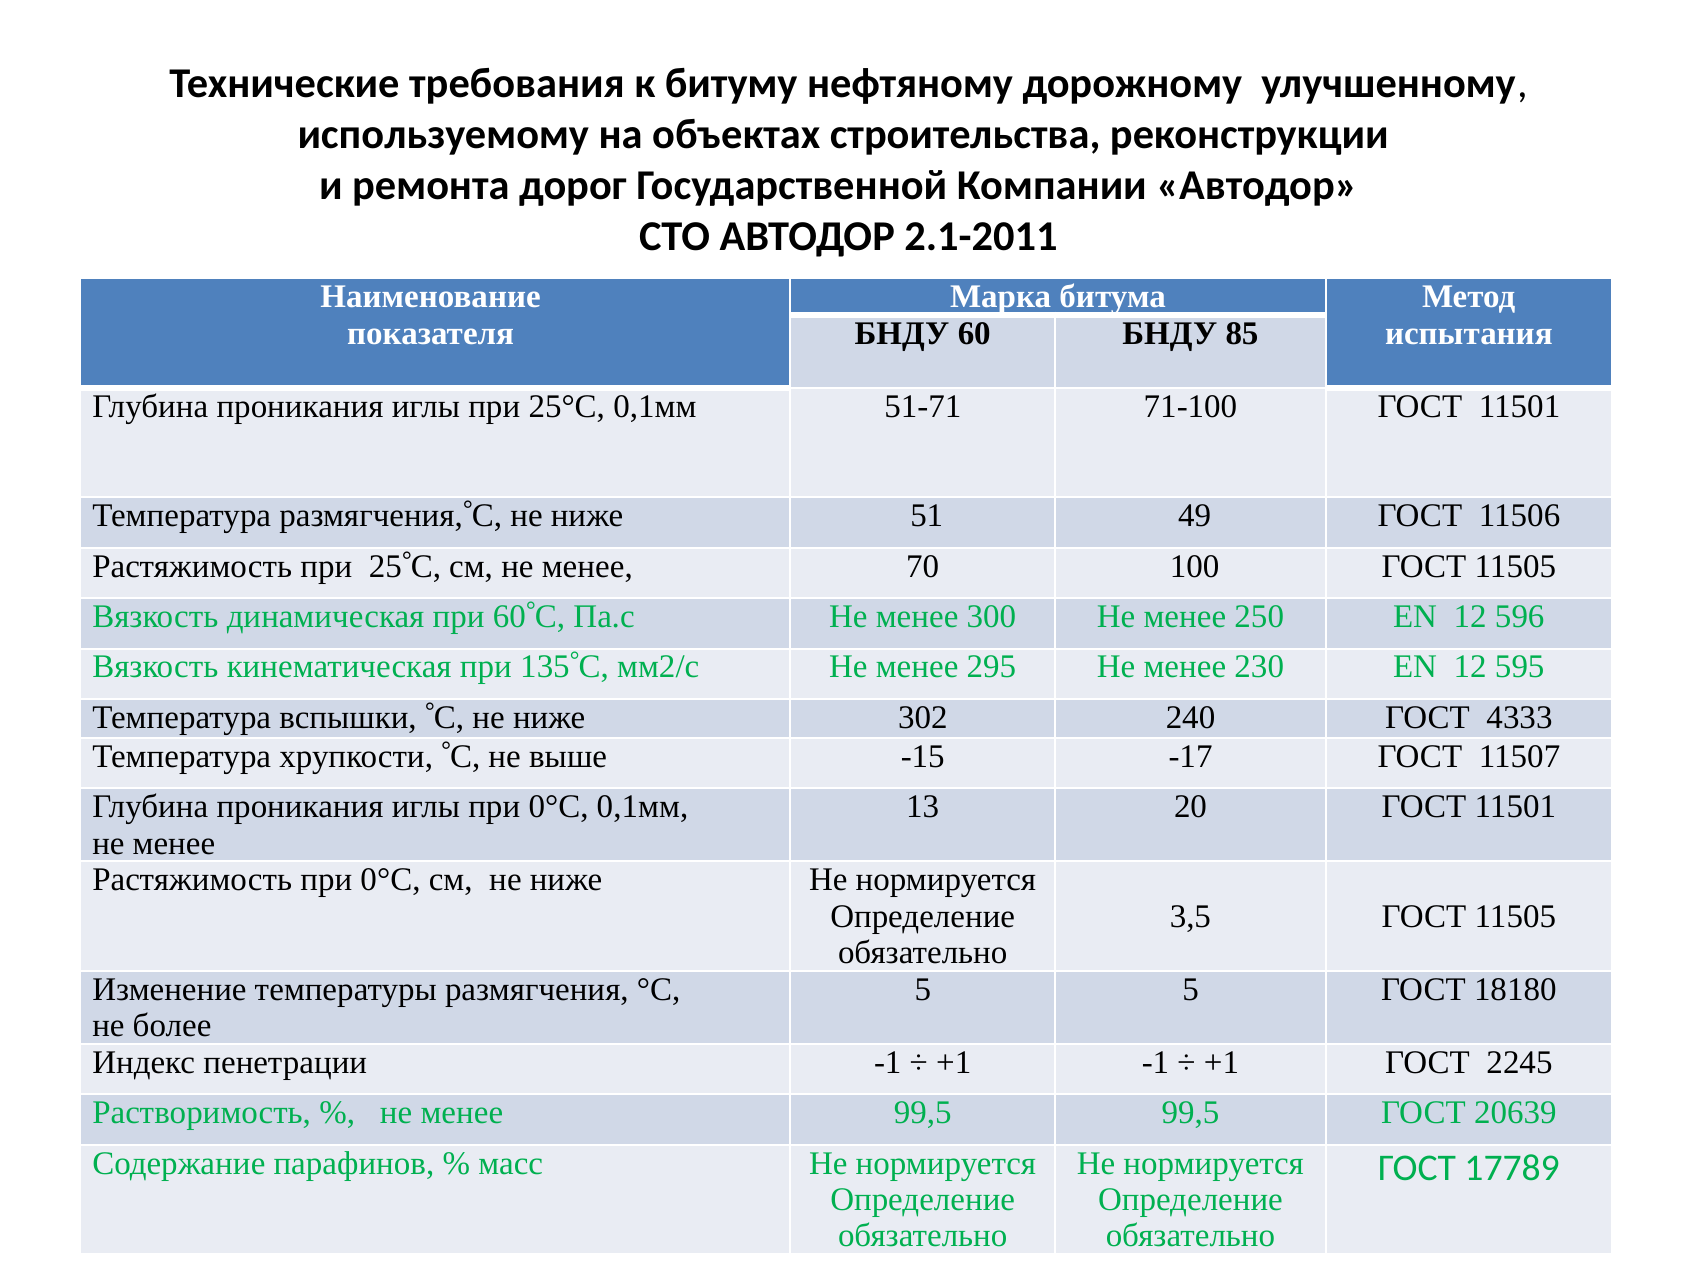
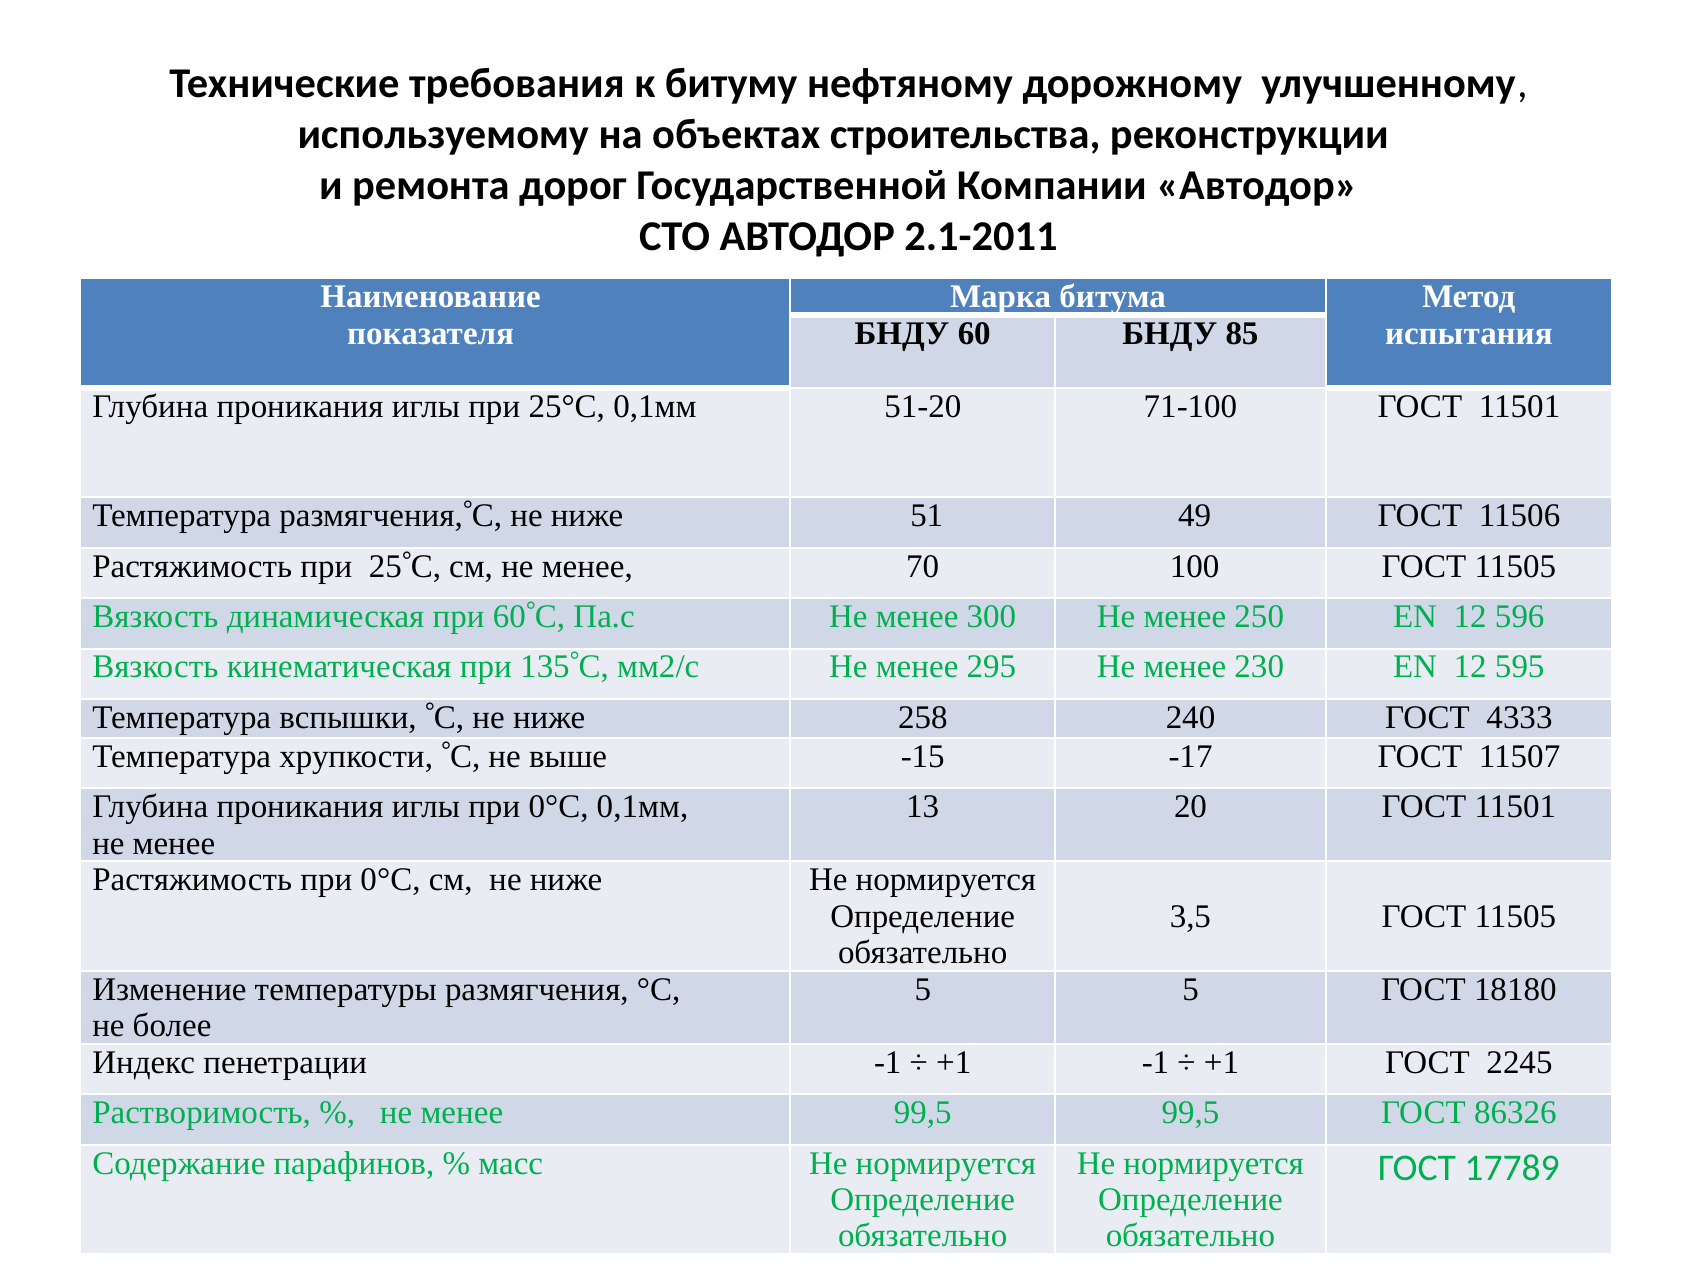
51-71: 51-71 -> 51-20
302: 302 -> 258
20639: 20639 -> 86326
